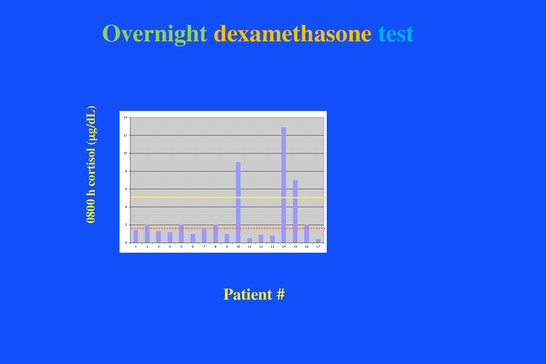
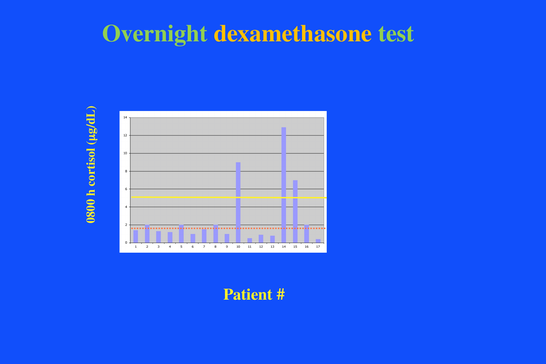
test colour: light blue -> light green
